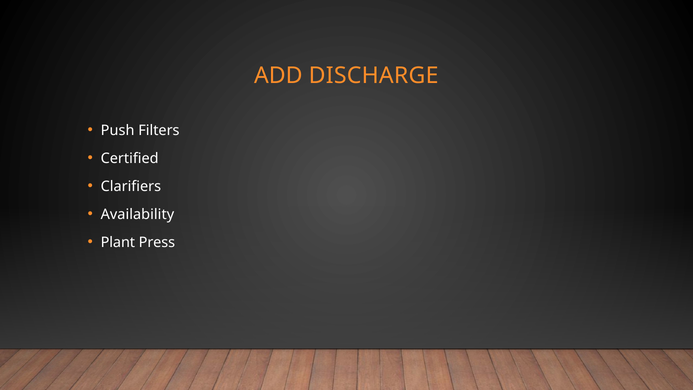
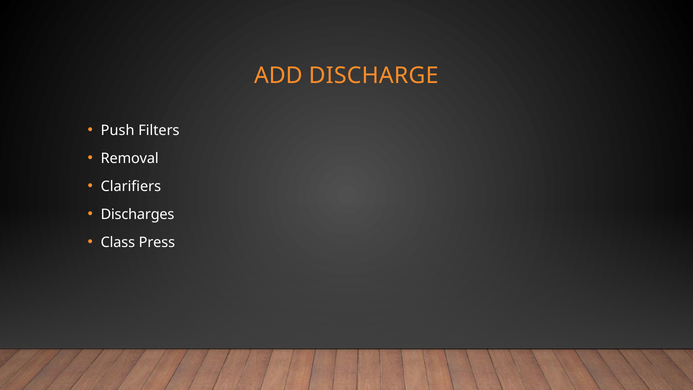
Certified: Certified -> Removal
Availability: Availability -> Discharges
Plant: Plant -> Class
